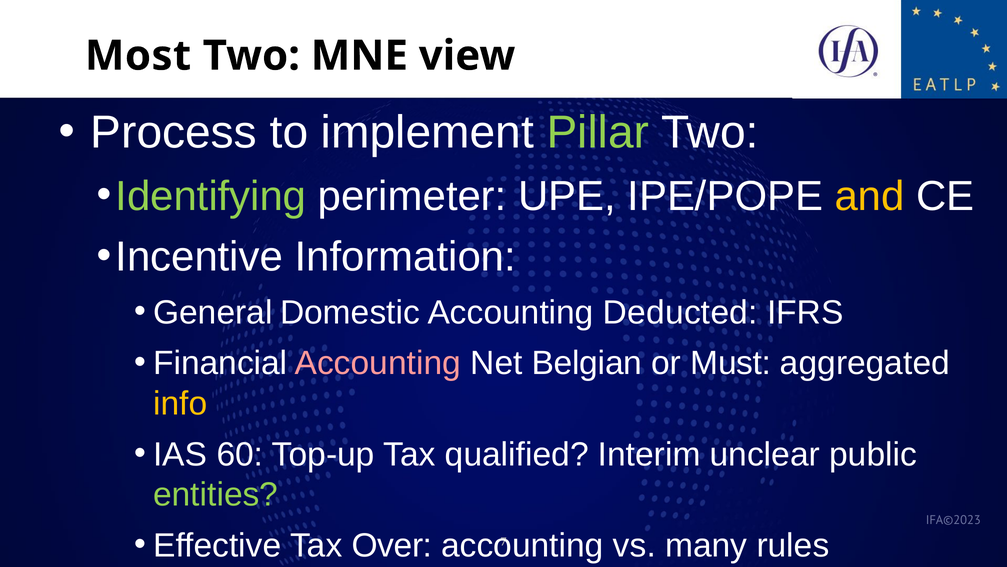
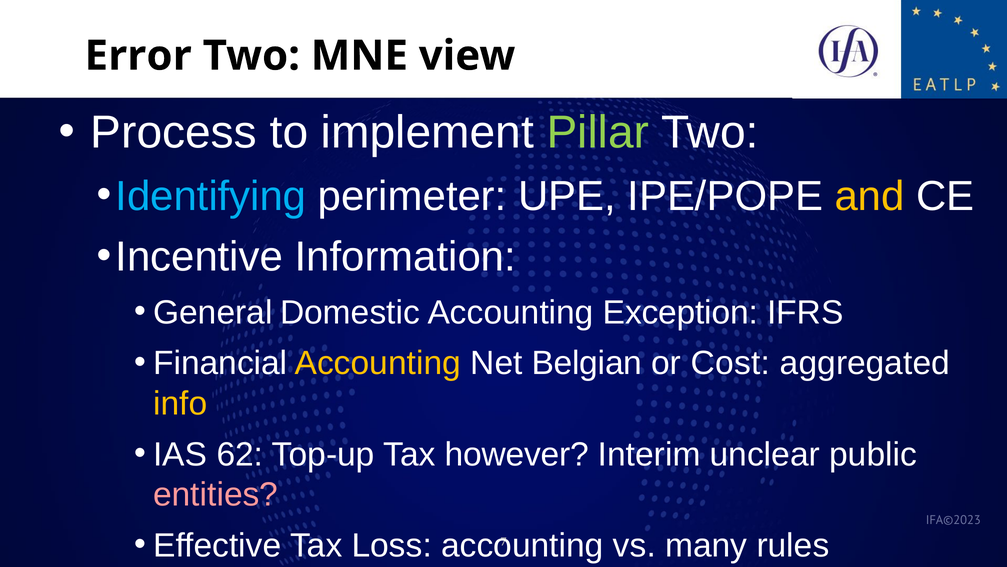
Most: Most -> Error
Identifying colour: light green -> light blue
Accounting Deducted: Deducted -> Exception
Accounting at (378, 363) colour: pink -> yellow
Must: Must -> Cost
60: 60 -> 62
qualified: qualified -> however
entities colour: light green -> pink
Over: Over -> Loss
